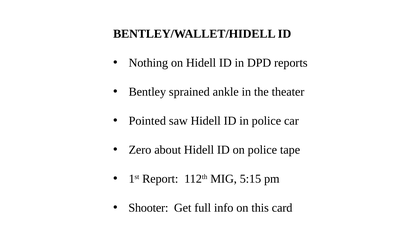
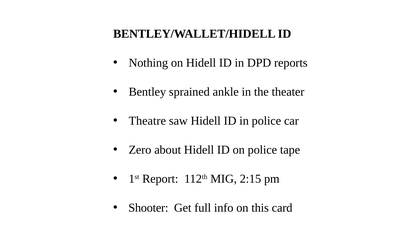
Pointed: Pointed -> Theatre
5:15: 5:15 -> 2:15
